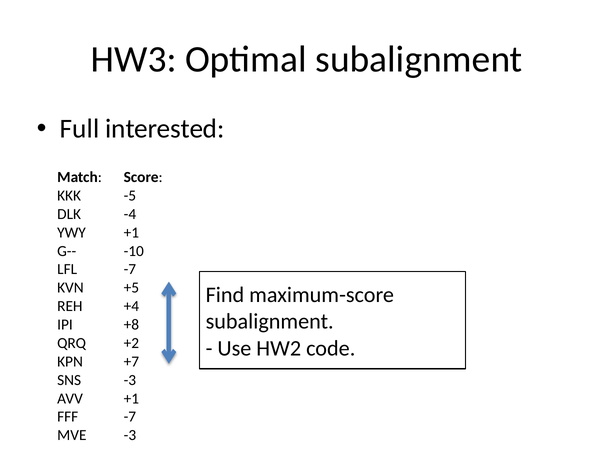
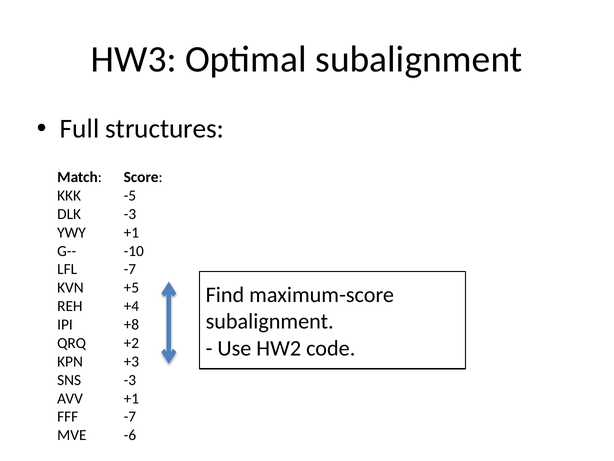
interested: interested -> structures
-4 at (130, 214): -4 -> -3
+7: +7 -> +3
-3 at (130, 435): -3 -> -6
